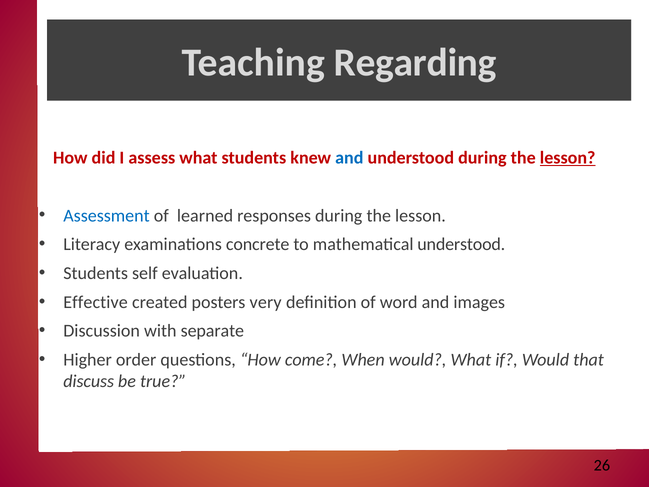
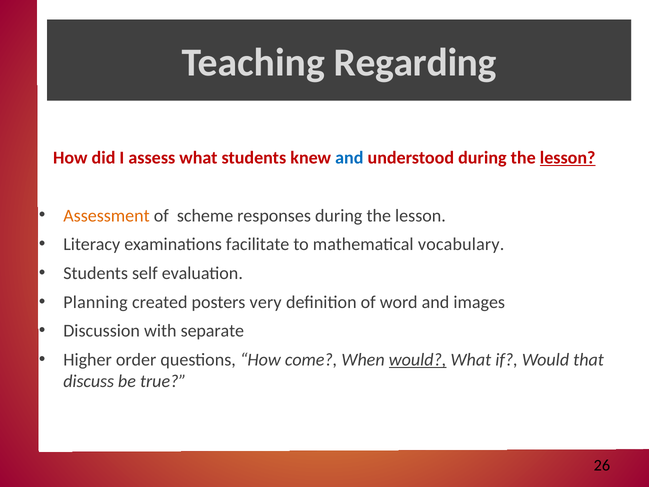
Assessment colour: blue -> orange
learned: learned -> scheme
concrete: concrete -> facilitate
mathematical understood: understood -> vocabulary
Effective: Effective -> Planning
would at (418, 360) underline: none -> present
